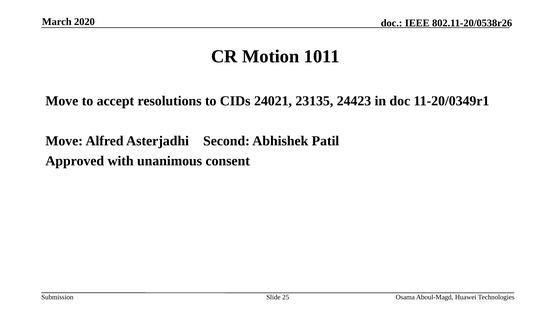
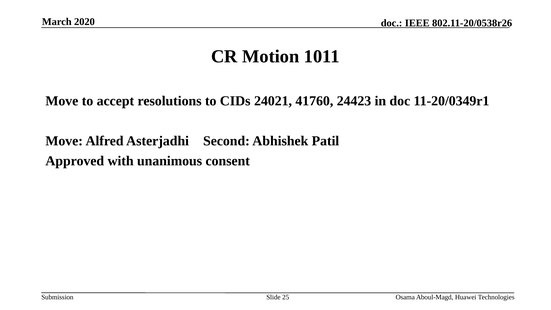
23135: 23135 -> 41760
